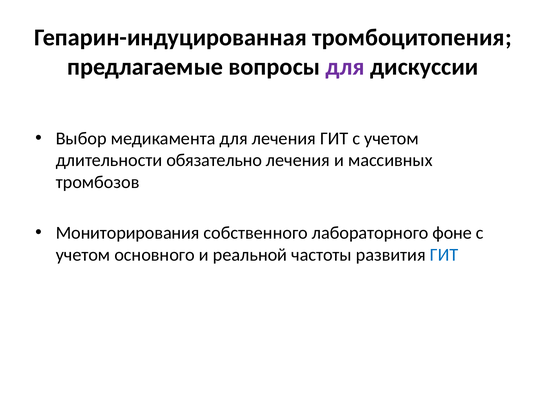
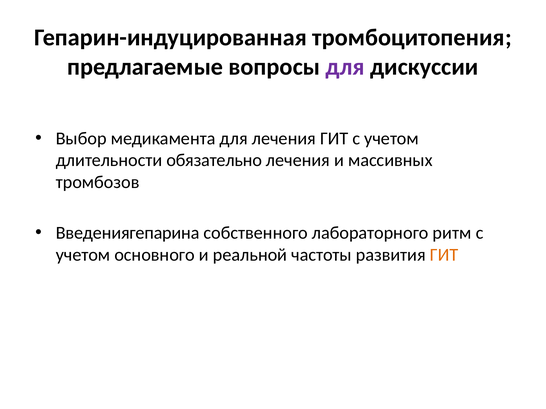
Мониторирования: Мониторирования -> Введениягепарина
фоне: фоне -> ритм
ГИТ at (444, 255) colour: blue -> orange
